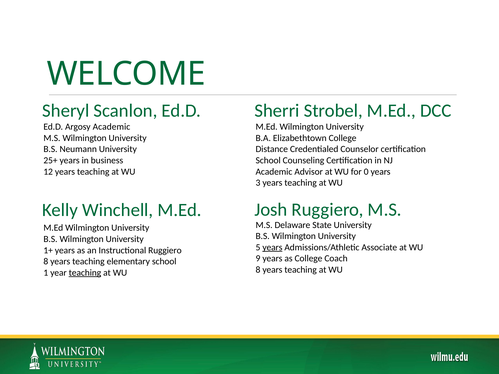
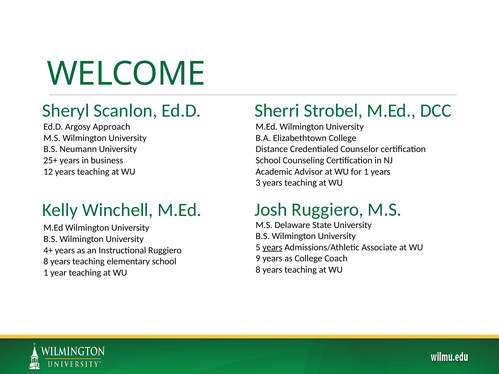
Argosy Academic: Academic -> Approach
for 0: 0 -> 1
1+: 1+ -> 4+
teaching at (85, 273) underline: present -> none
